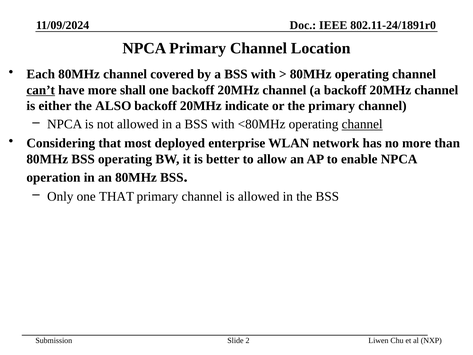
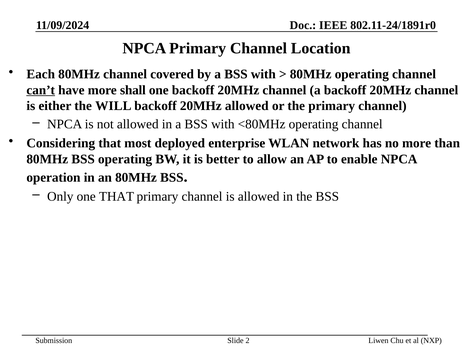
ALSO: ALSO -> WILL
20MHz indicate: indicate -> allowed
channel at (362, 124) underline: present -> none
